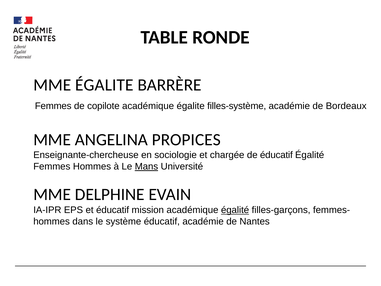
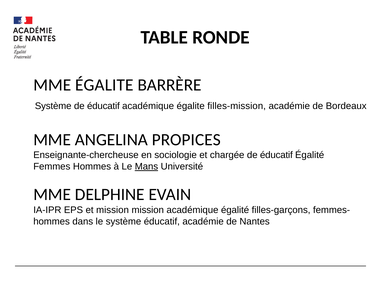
Femmes at (53, 106): Femmes -> Système
copilote at (103, 106): copilote -> éducatif
filles-système: filles-système -> filles-mission
et éducatif: éducatif -> mission
égalité at (235, 210) underline: present -> none
